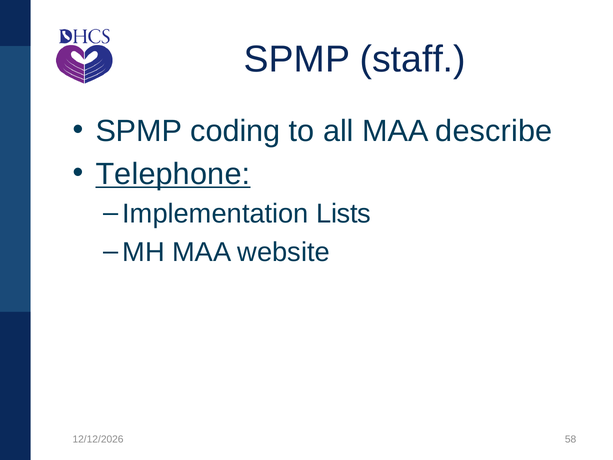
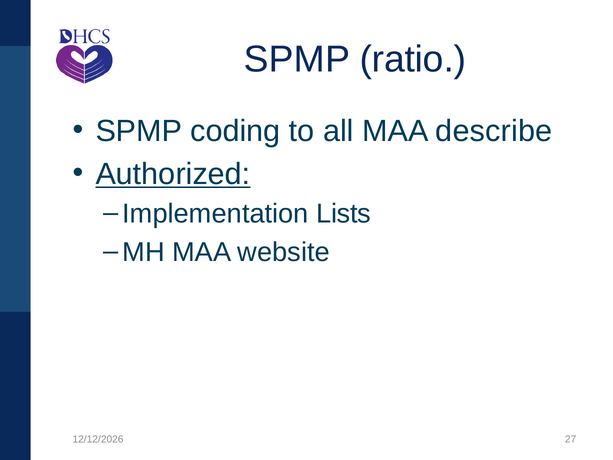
staff: staff -> ratio
Telephone: Telephone -> Authorized
58: 58 -> 27
